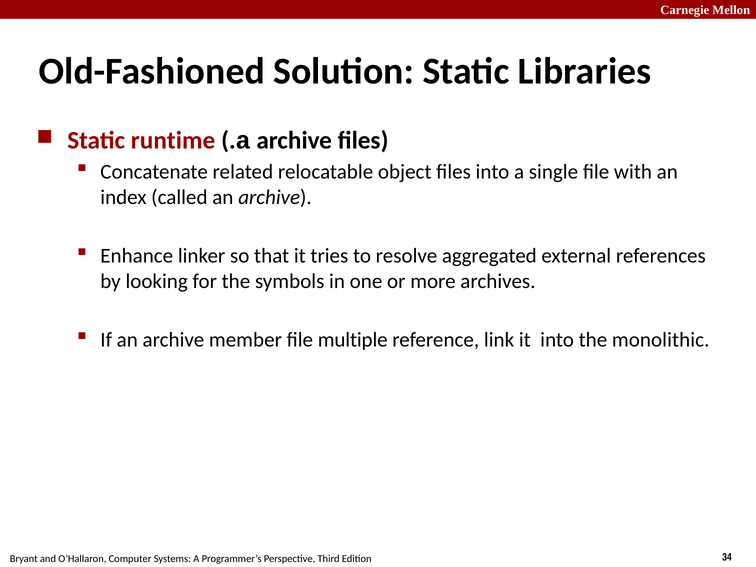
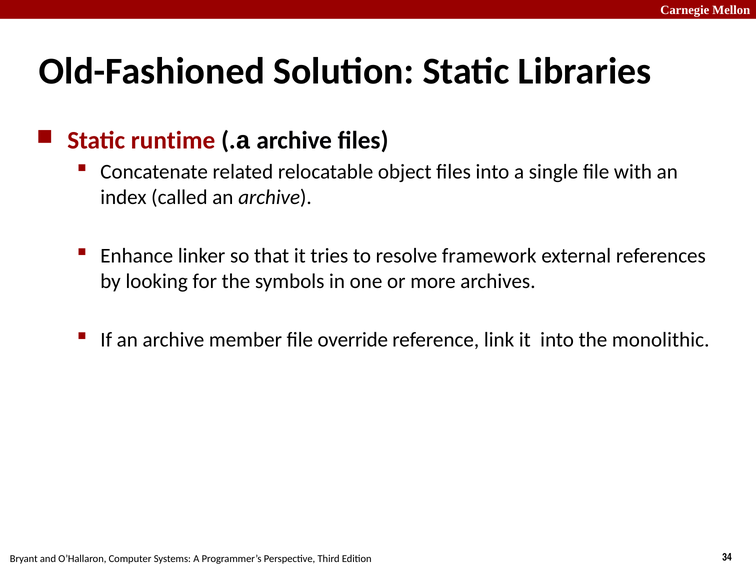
aggregated: aggregated -> framework
multiple: multiple -> override
